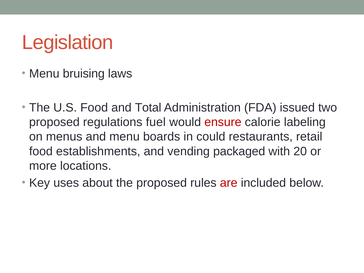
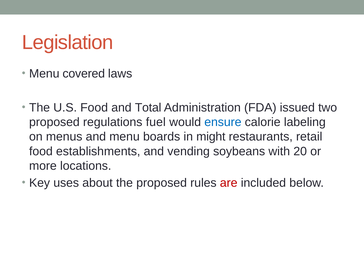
bruising: bruising -> covered
ensure colour: red -> blue
could: could -> might
packaged: packaged -> soybeans
